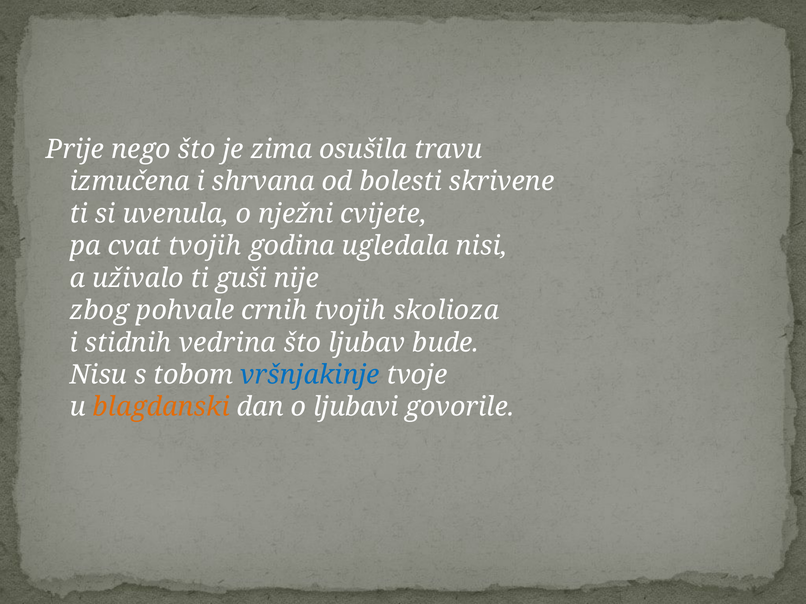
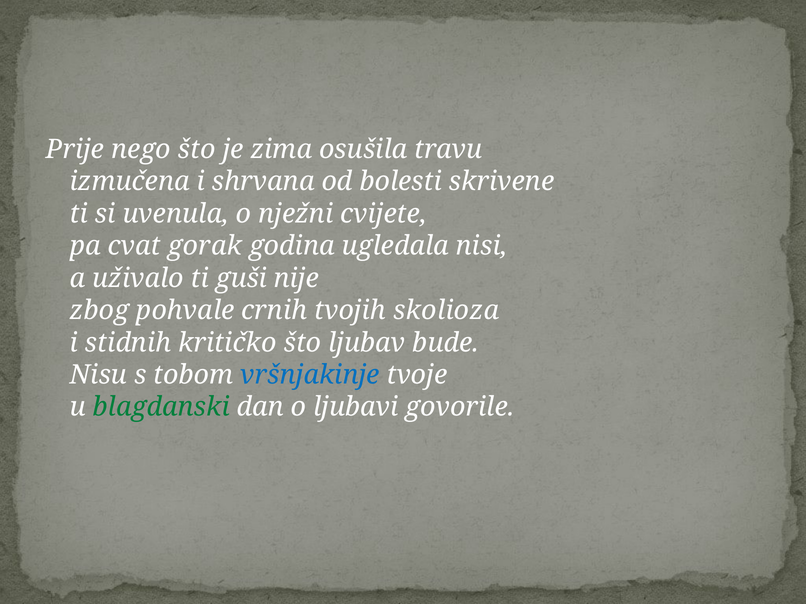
cvat tvojih: tvojih -> gorak
vedrina: vedrina -> kritičko
blagdanski colour: orange -> green
